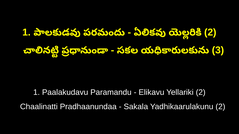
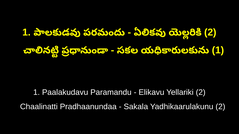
3 at (218, 50): 3 -> 1
